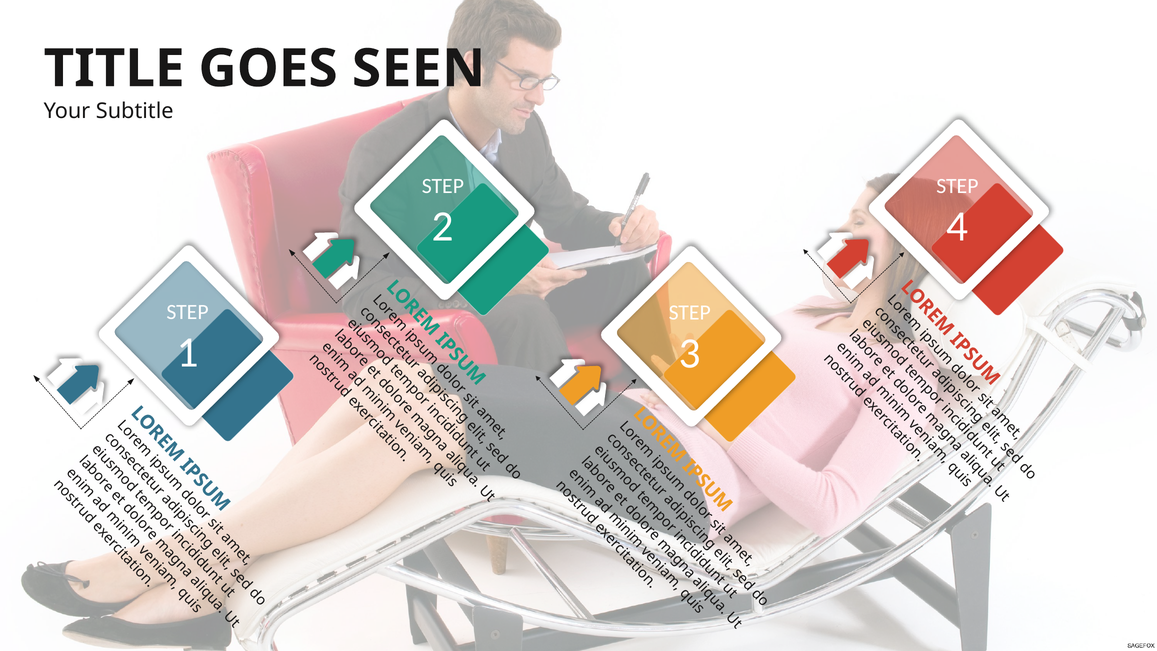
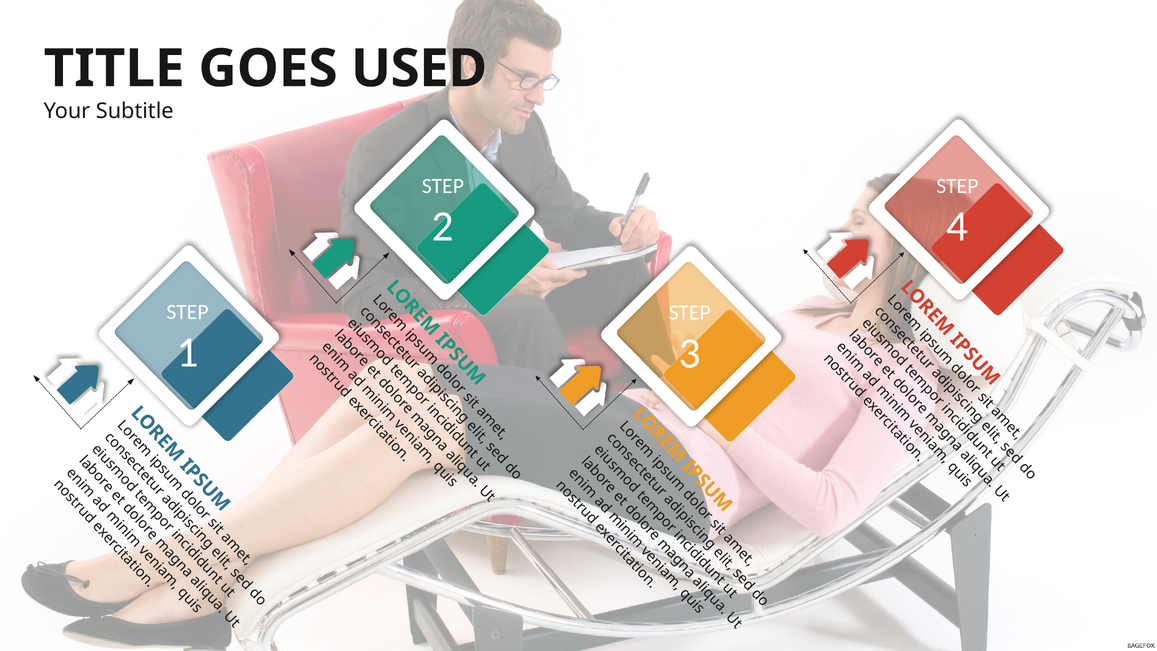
SEEN: SEEN -> USED
